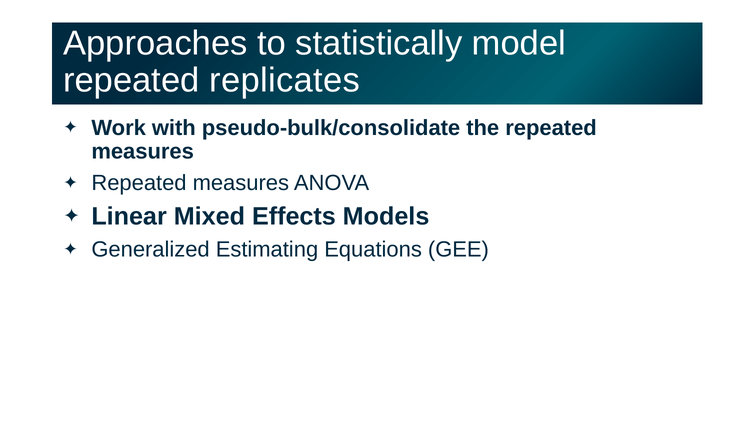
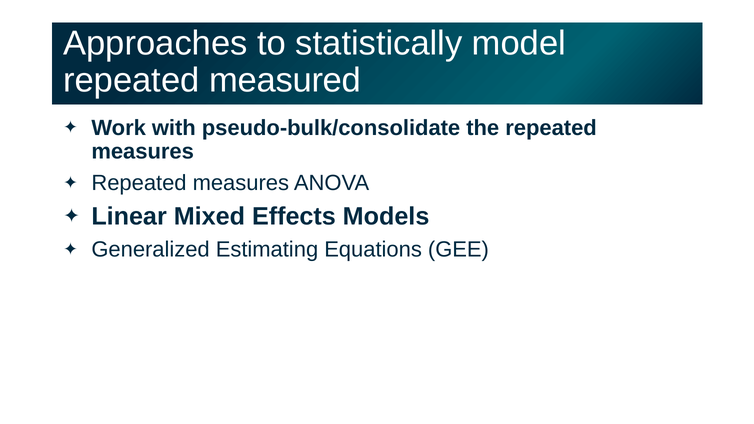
replicates: replicates -> measured
